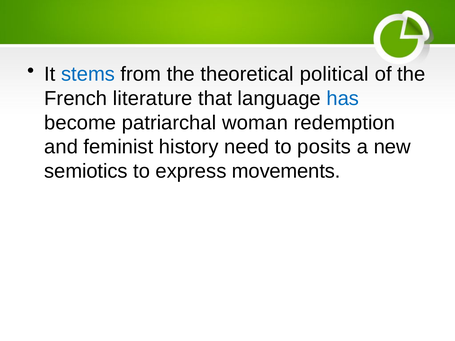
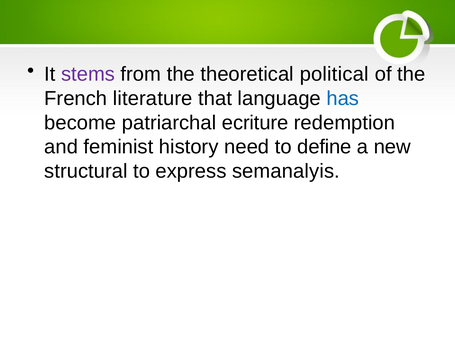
stems colour: blue -> purple
woman: woman -> ecriture
posits: posits -> define
semiotics: semiotics -> structural
movements: movements -> semanalyis
